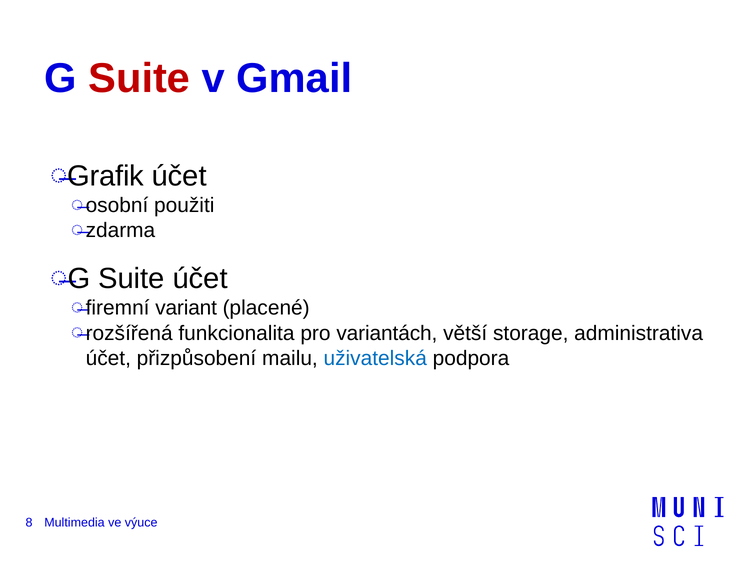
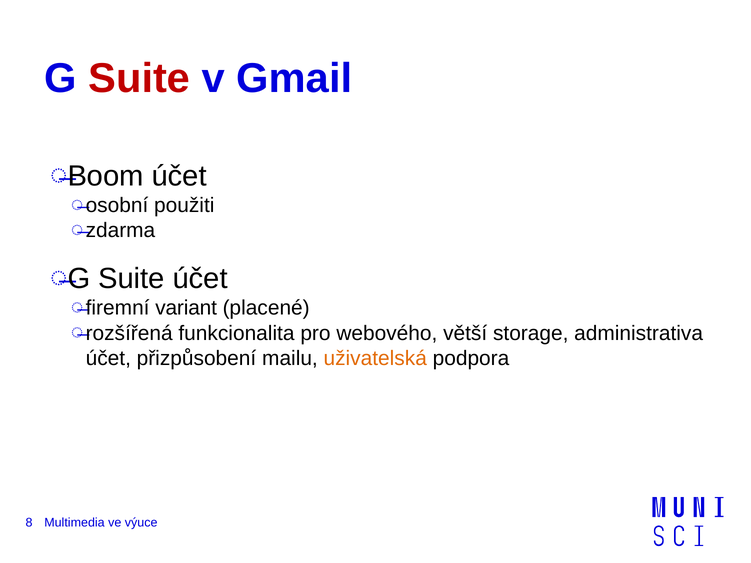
Grafik: Grafik -> Boom
variantách: variantách -> webového
uživatelská colour: blue -> orange
